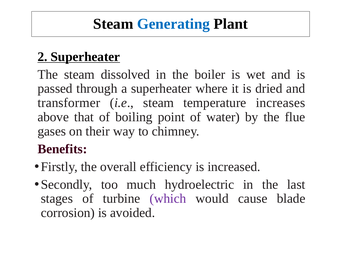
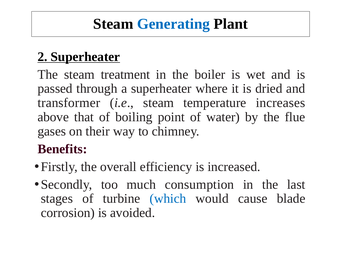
dissolved: dissolved -> treatment
hydroelectric: hydroelectric -> consumption
which colour: purple -> blue
